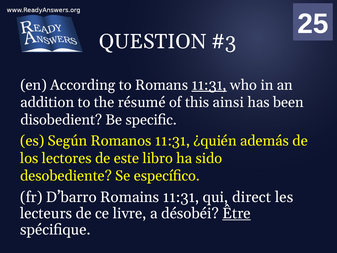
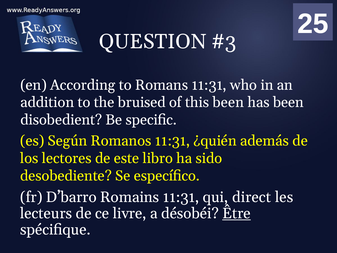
11:31 at (209, 85) underline: present -> none
résumé: résumé -> bruised
this ainsi: ainsi -> been
